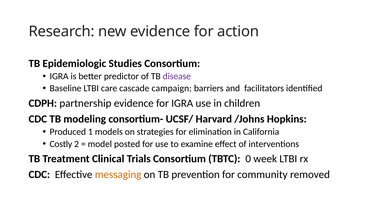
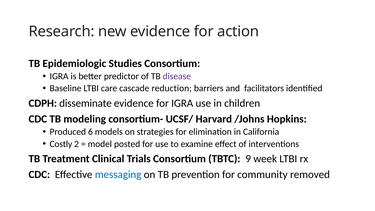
campaign: campaign -> reduction
partnership: partnership -> disseminate
1: 1 -> 6
0: 0 -> 9
messaging colour: orange -> blue
